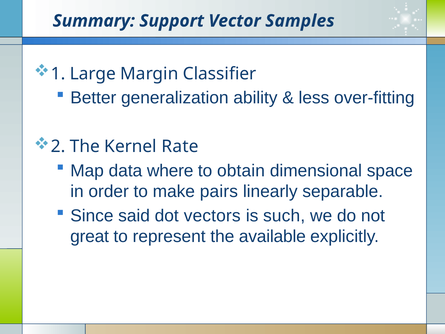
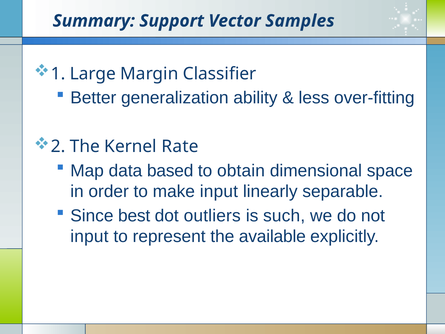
where: where -> based
make pairs: pairs -> input
said: said -> best
vectors: vectors -> outliers
great at (90, 236): great -> input
